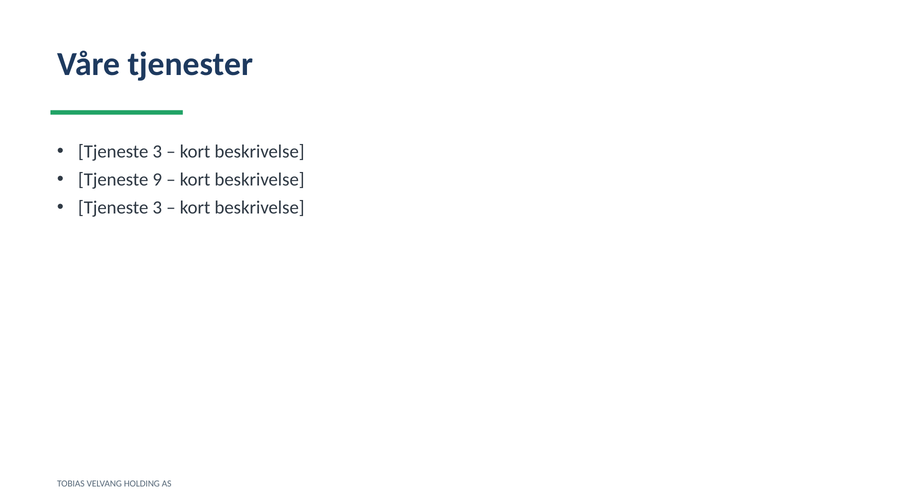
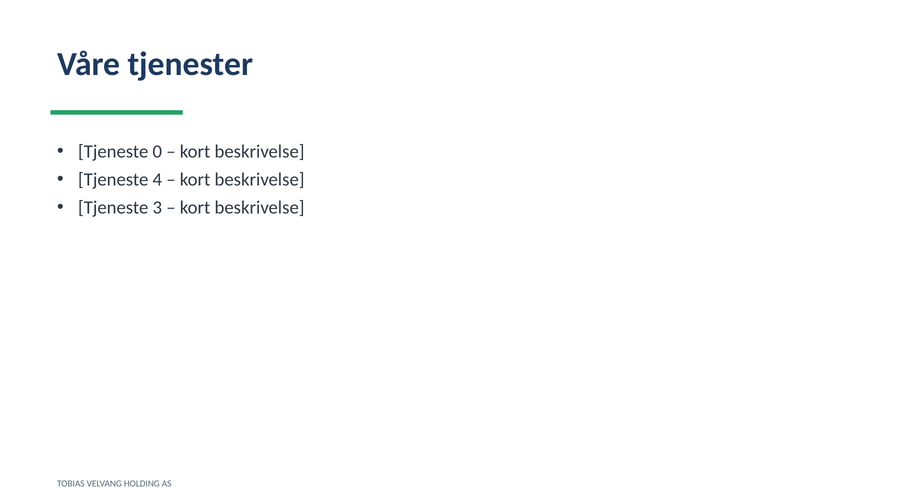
3 at (157, 152): 3 -> 0
9: 9 -> 4
